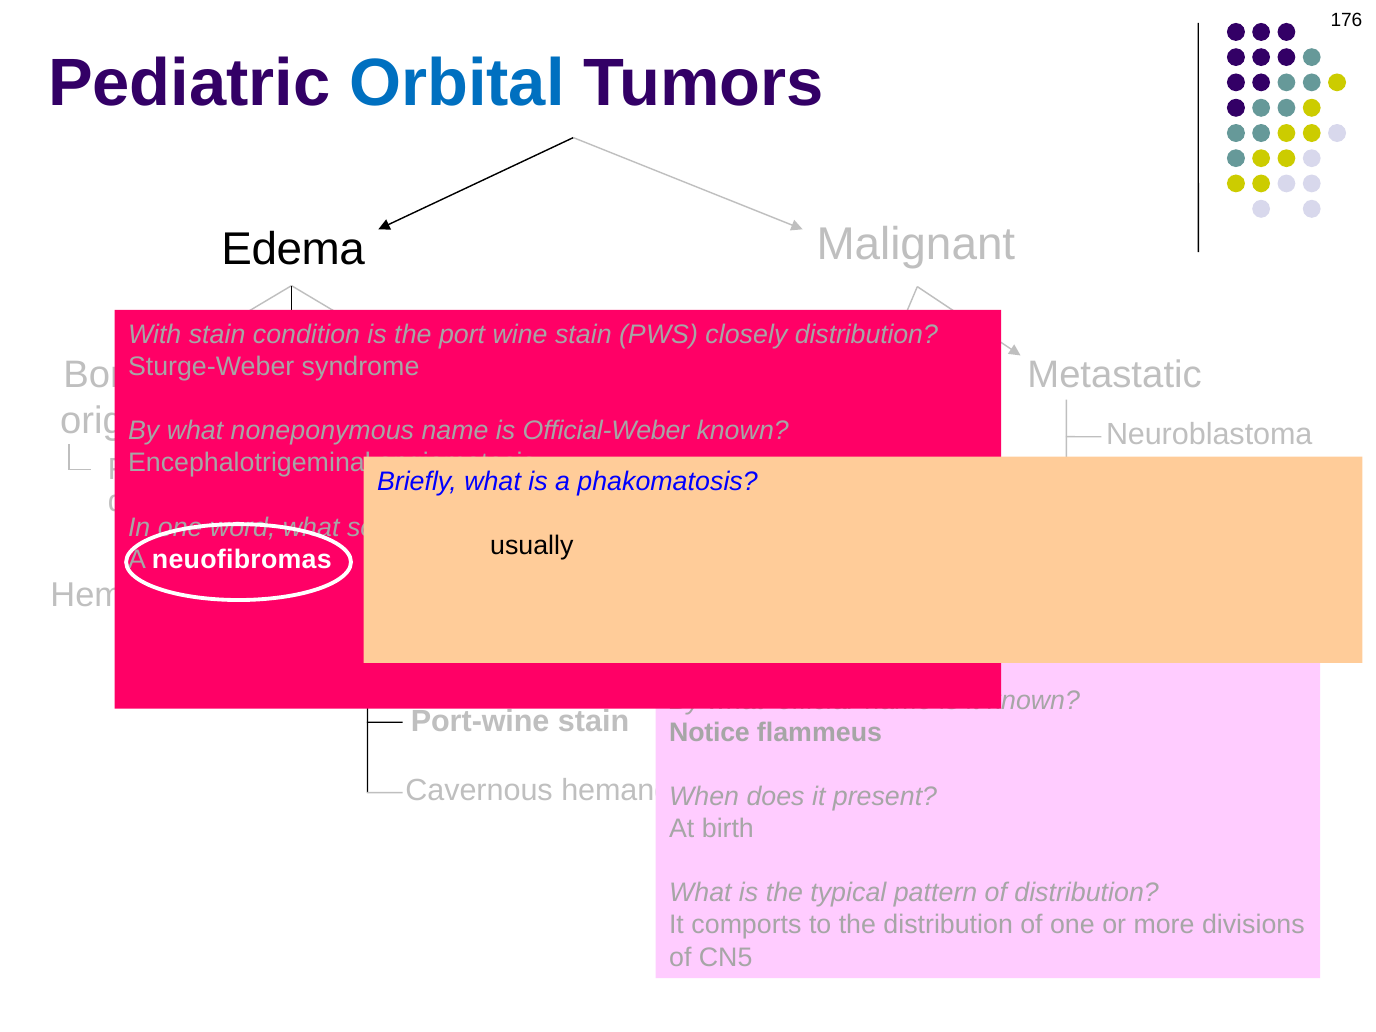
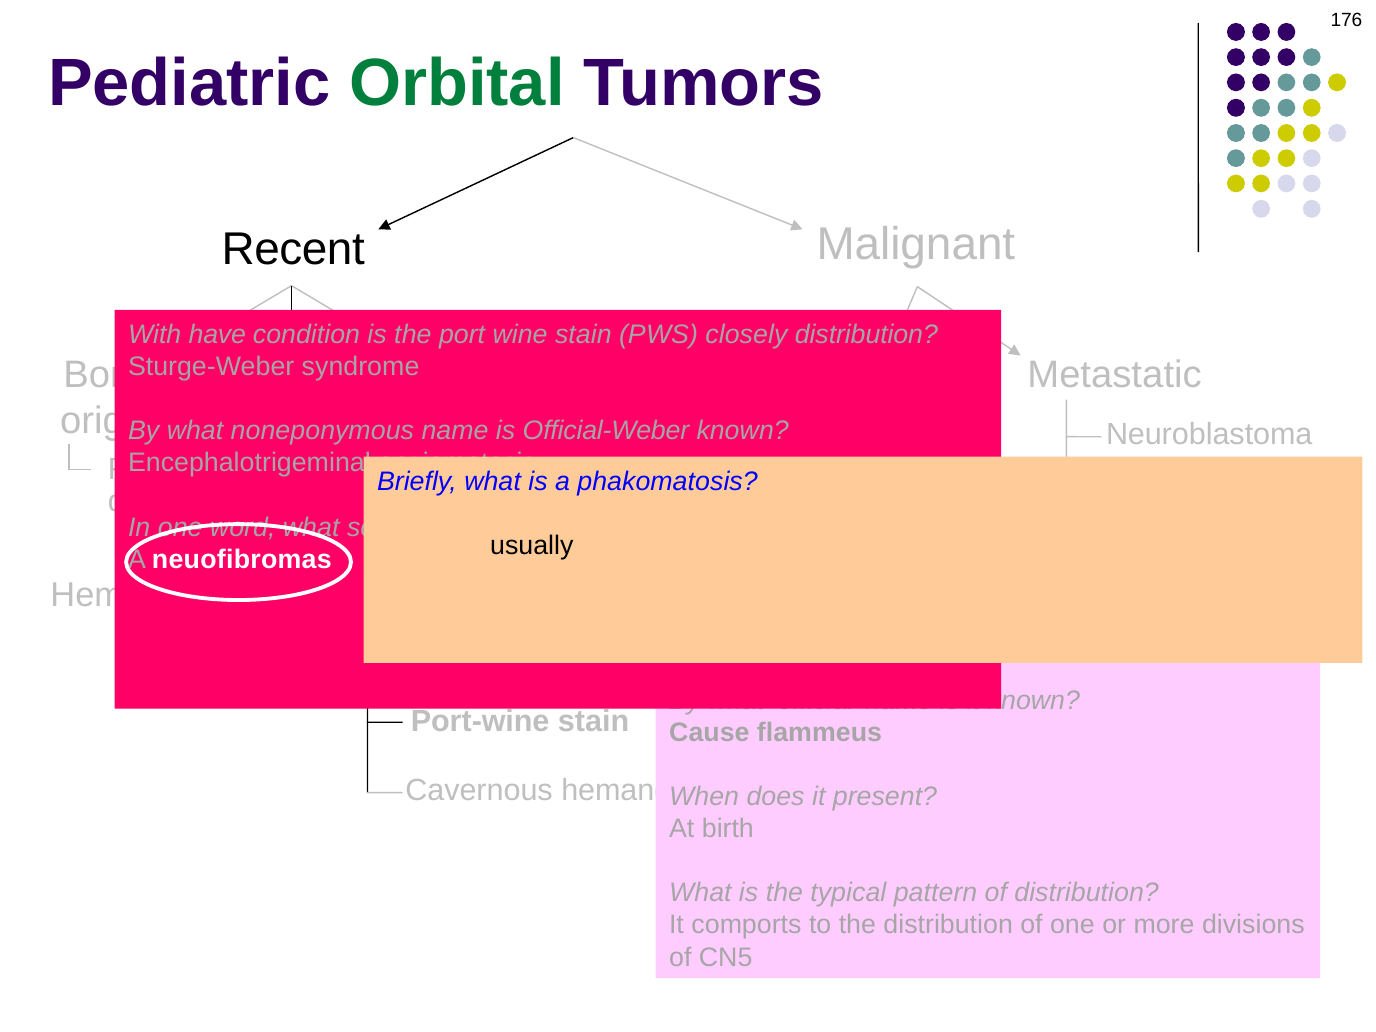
Orbital colour: blue -> green
Edema: Edema -> Recent
With stain: stain -> have
Notice: Notice -> Cause
